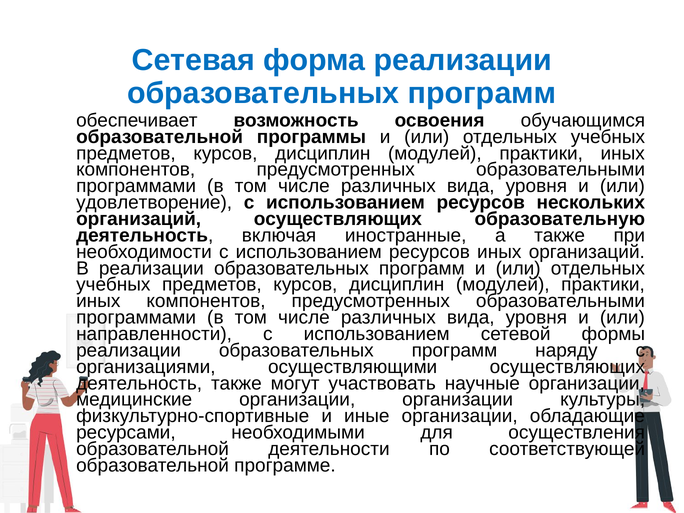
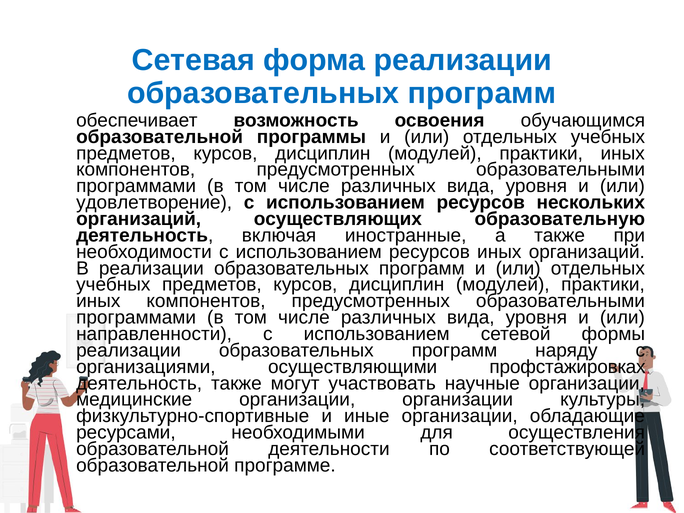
осуществляющими осуществляющих: осуществляющих -> профстажировках
